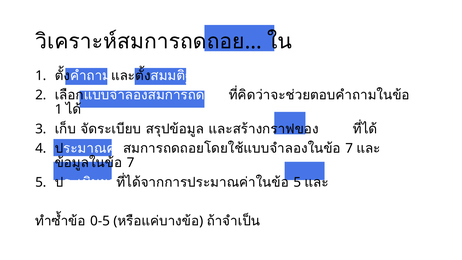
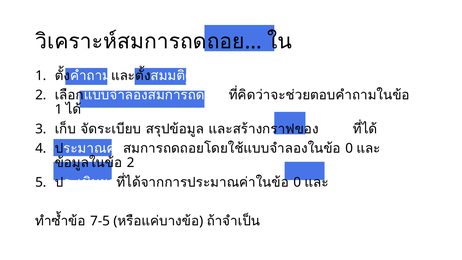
7 at (349, 148): 7 -> 0
7 at (131, 163): 7 -> 2
5 at (297, 182): 5 -> 0
0-5: 0-5 -> 7-5
